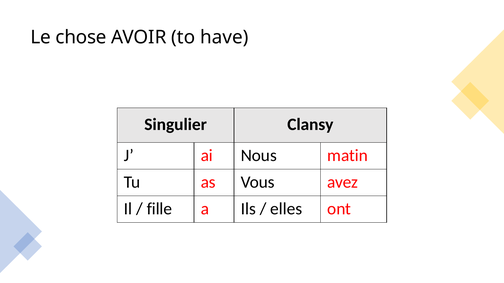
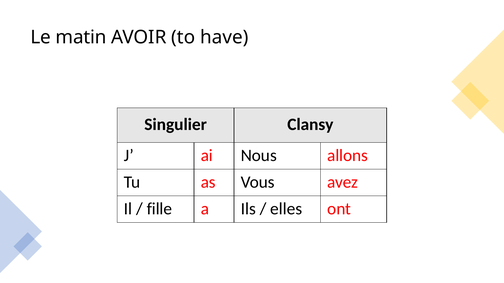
chose: chose -> matin
matin: matin -> allons
